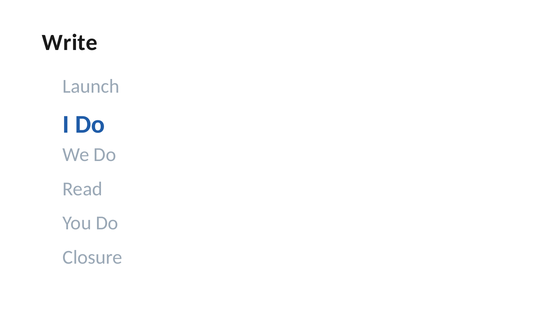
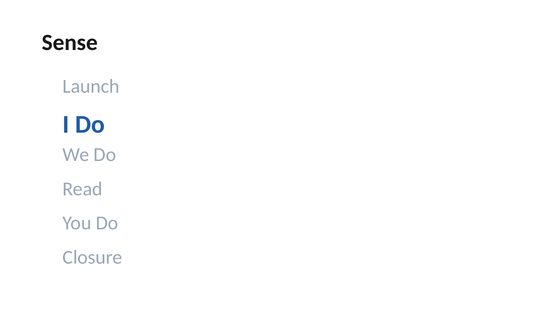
Write: Write -> Sense
